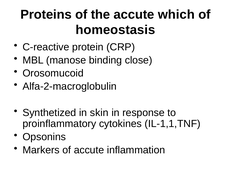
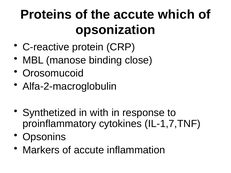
homeostasis: homeostasis -> opsonization
skin: skin -> with
IL-1,1,TNF: IL-1,1,TNF -> IL-1,7,TNF
